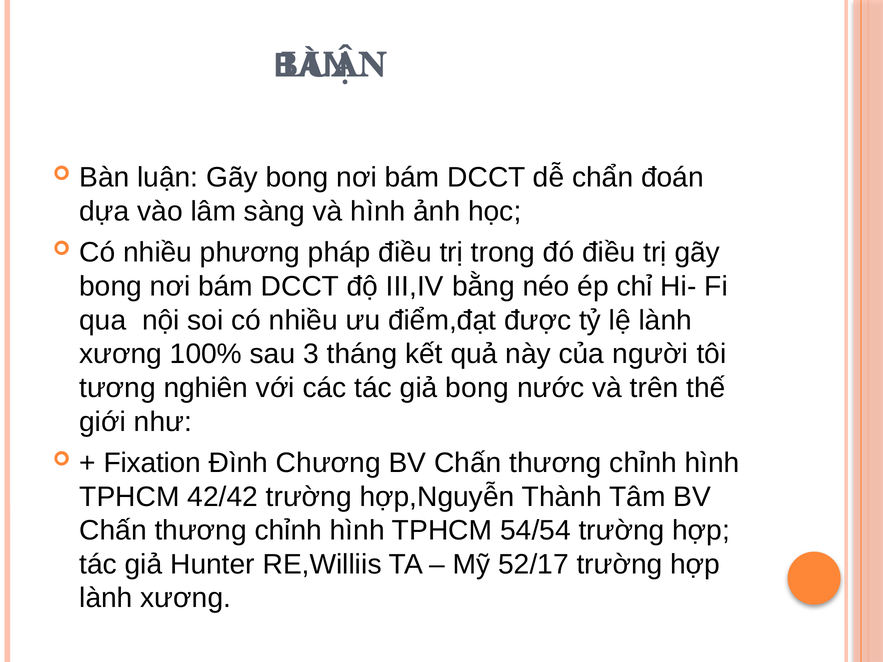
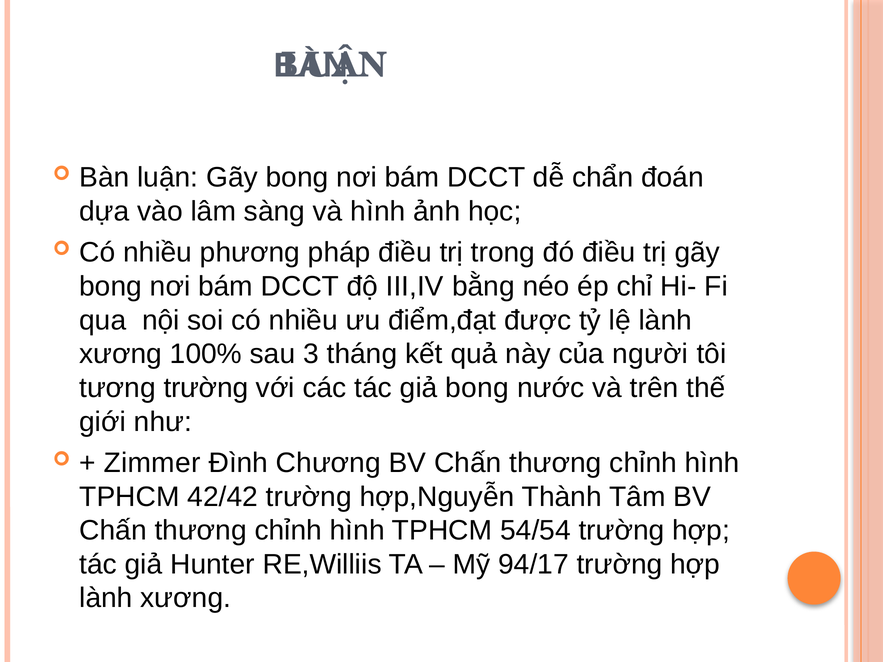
tương nghiên: nghiên -> trường
Fixation: Fixation -> Zimmer
52/17: 52/17 -> 94/17
